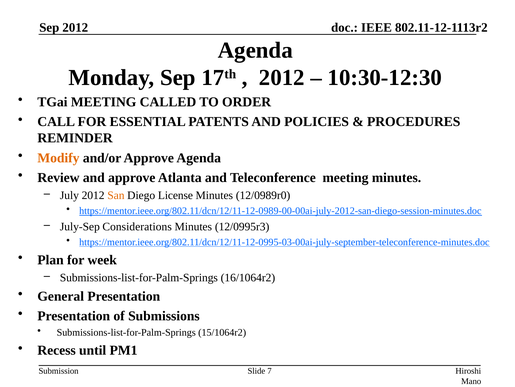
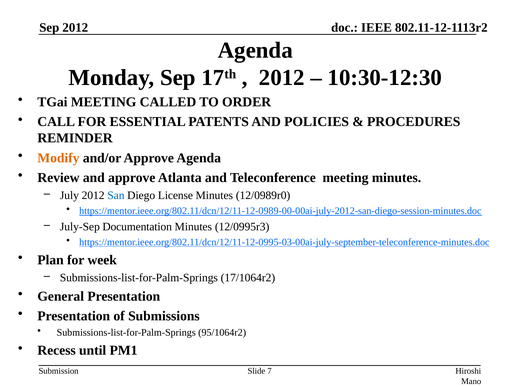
San colour: orange -> blue
Considerations: Considerations -> Documentation
16/1064r2: 16/1064r2 -> 17/1064r2
15/1064r2: 15/1064r2 -> 95/1064r2
